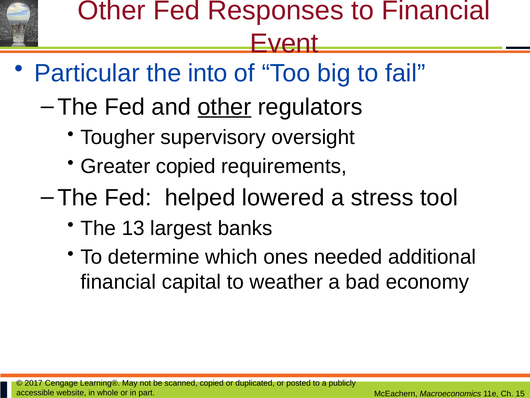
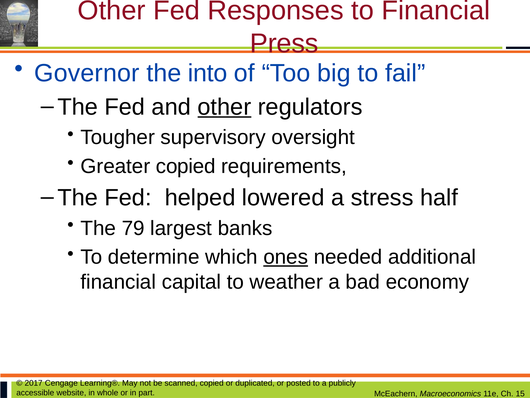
Event: Event -> Press
Particular: Particular -> Governor
tool: tool -> half
13: 13 -> 79
ones underline: none -> present
